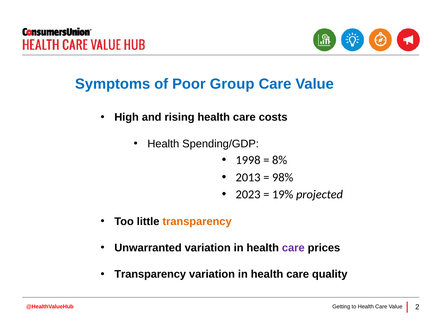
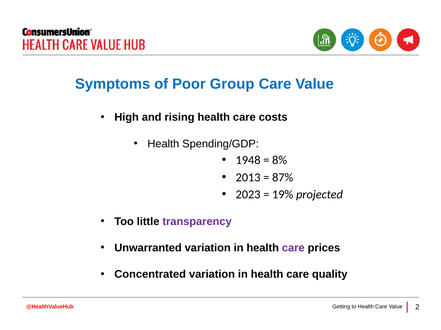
1998: 1998 -> 1948
98%: 98% -> 87%
transparency at (197, 222) colour: orange -> purple
Transparency at (150, 275): Transparency -> Concentrated
